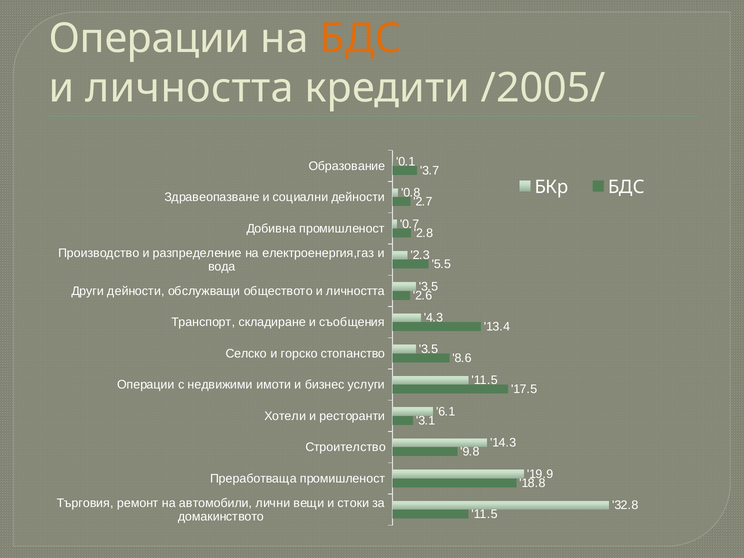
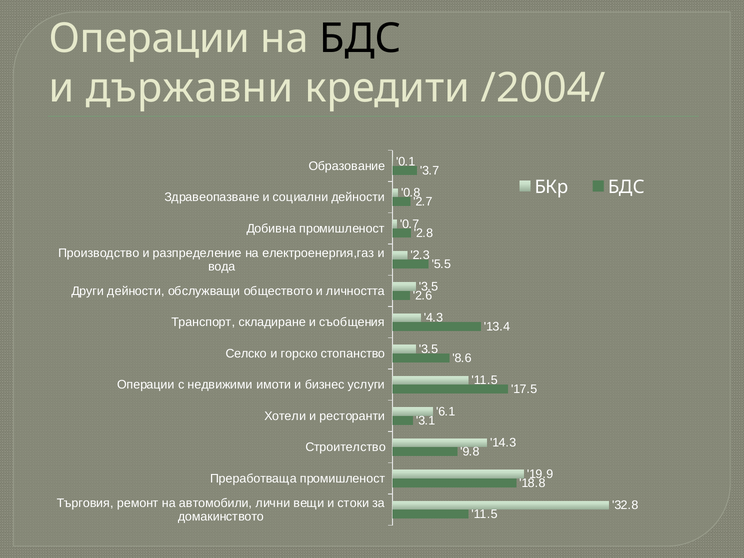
БДС at (360, 38) colour: orange -> black
личността at (190, 88): личността -> държавни
/2005/: /2005/ -> /2004/
